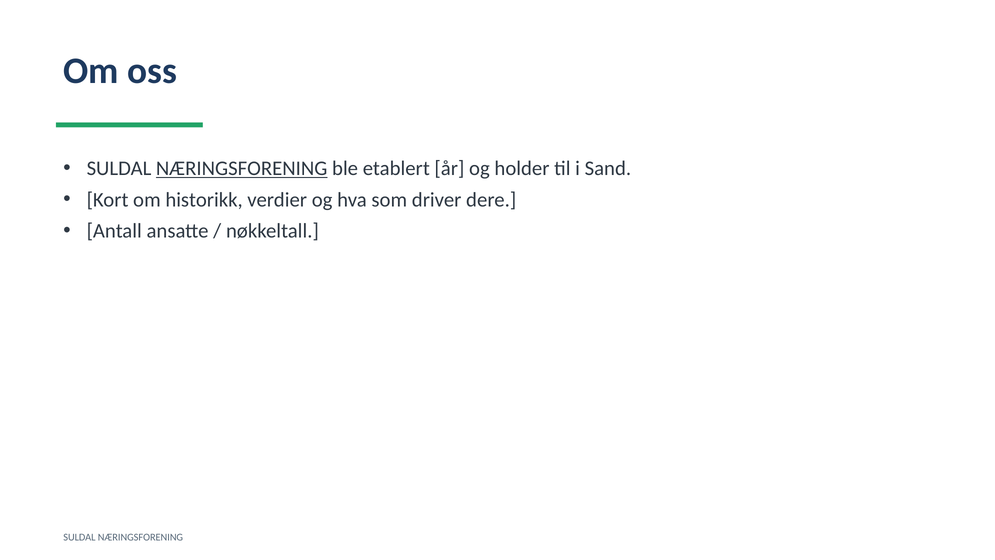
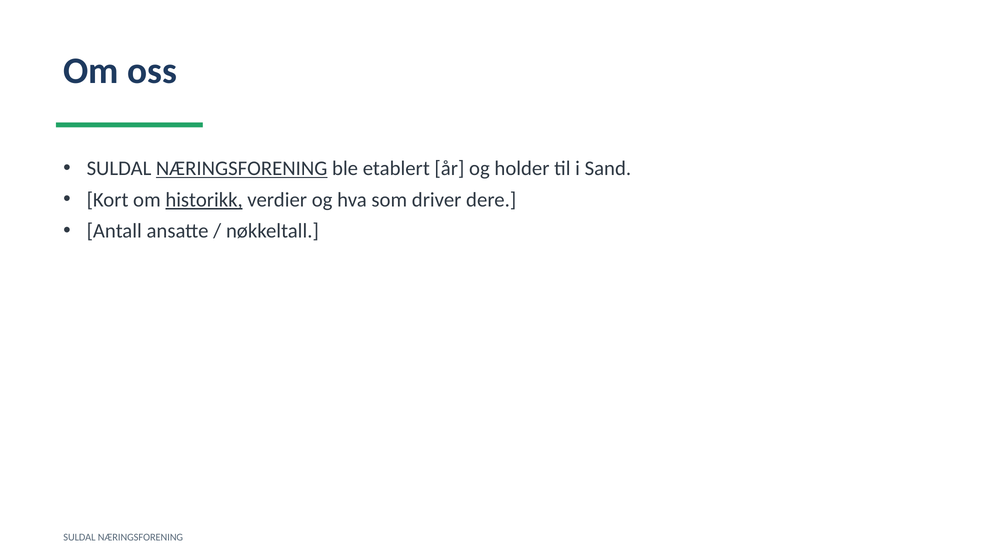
historikk underline: none -> present
